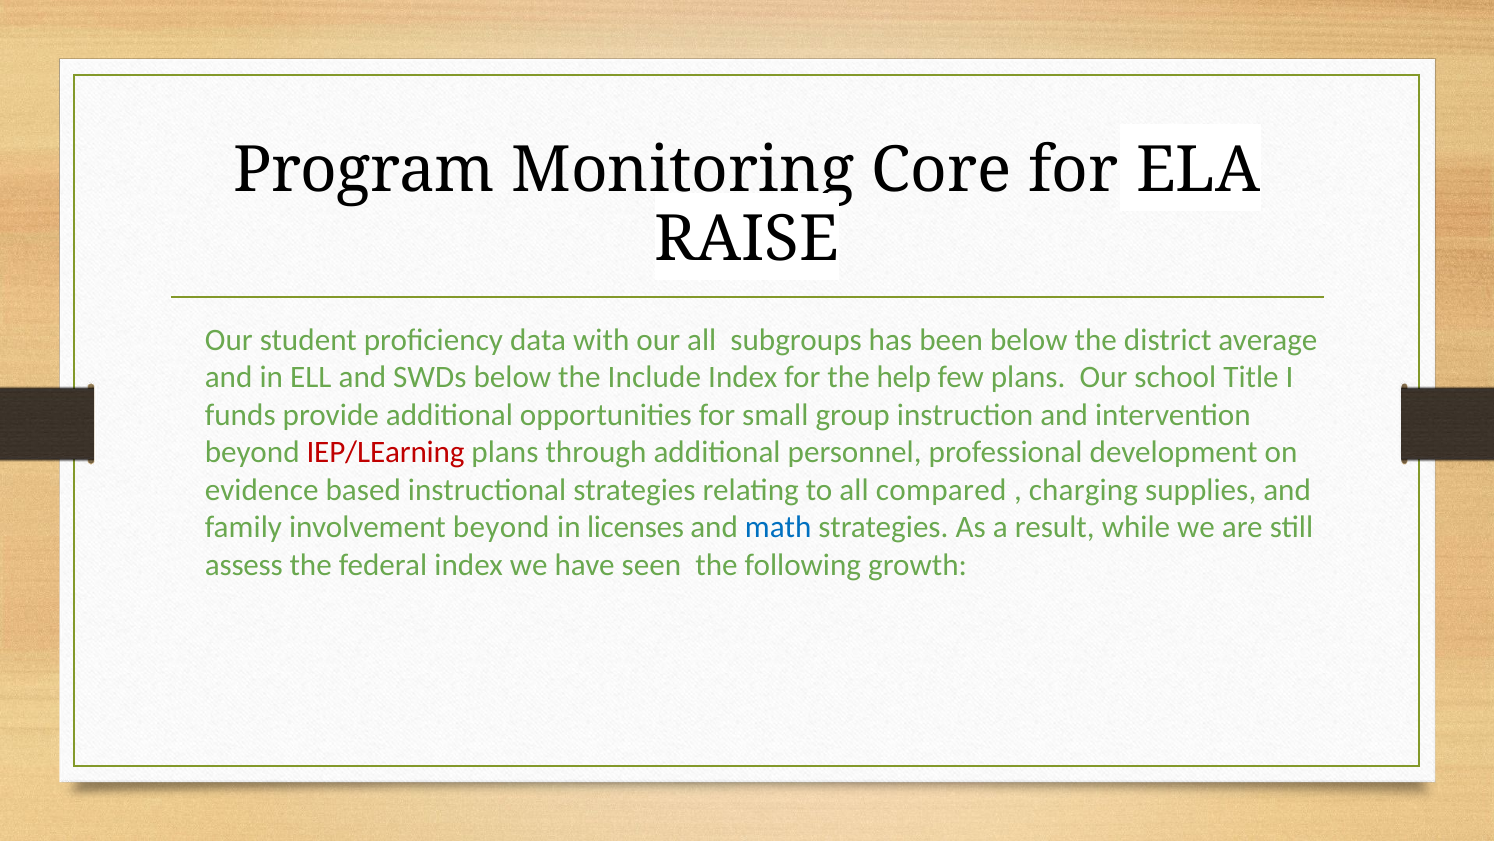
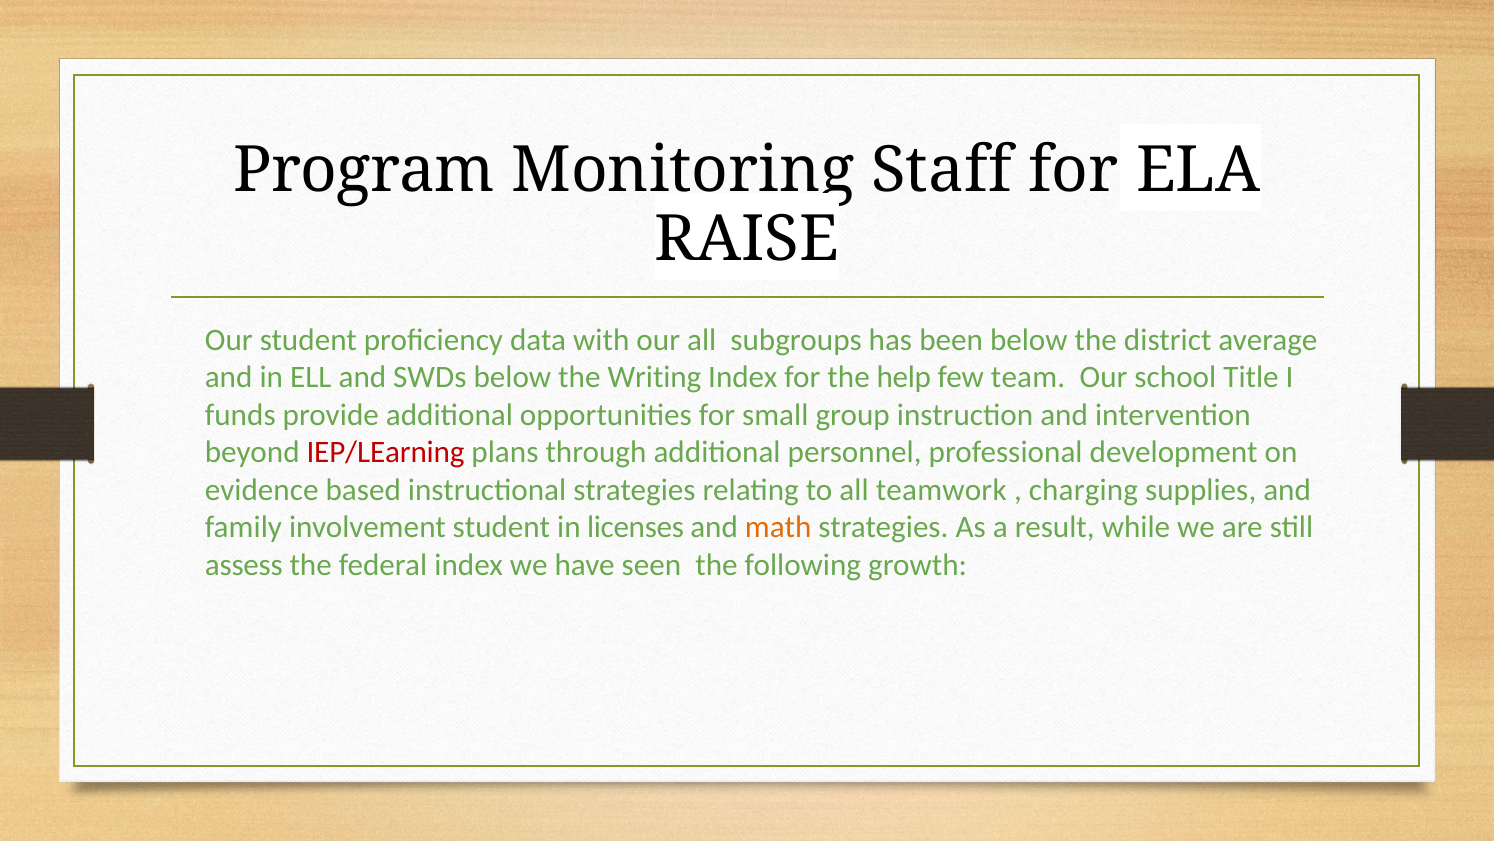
Core: Core -> Staff
Include: Include -> Writing
few plans: plans -> team
compared: compared -> teamwork
involvement beyond: beyond -> student
math colour: blue -> orange
